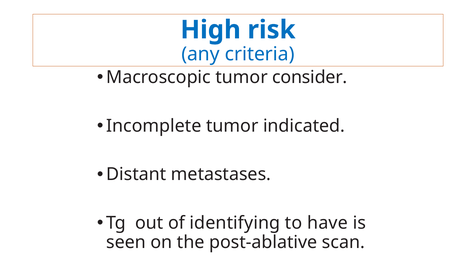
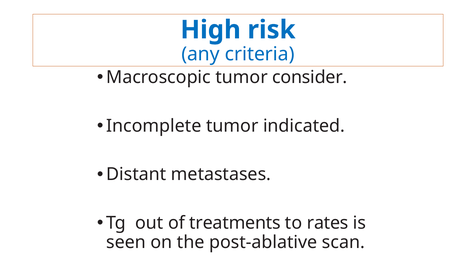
identifying: identifying -> treatments
have: have -> rates
